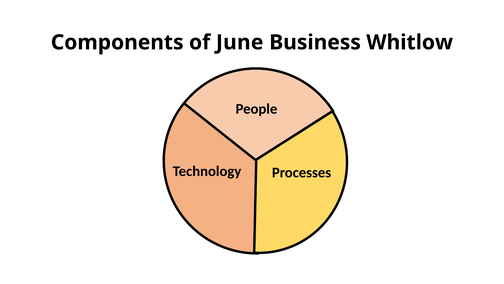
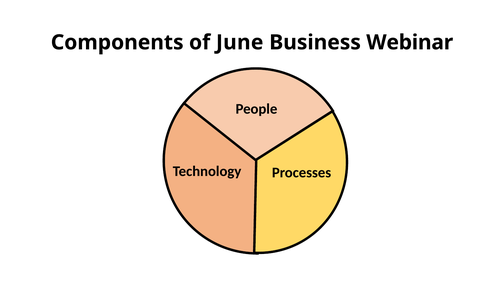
Whitlow: Whitlow -> Webinar
